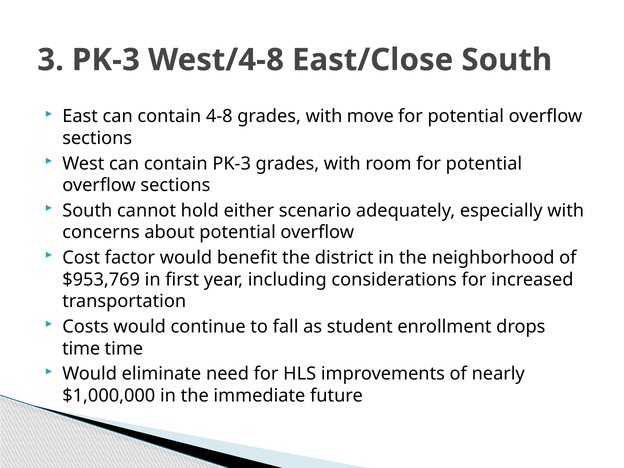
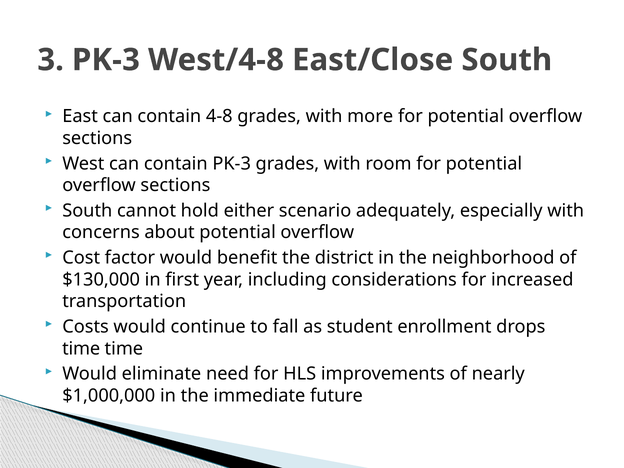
move: move -> more
$953,769: $953,769 -> $130,000
